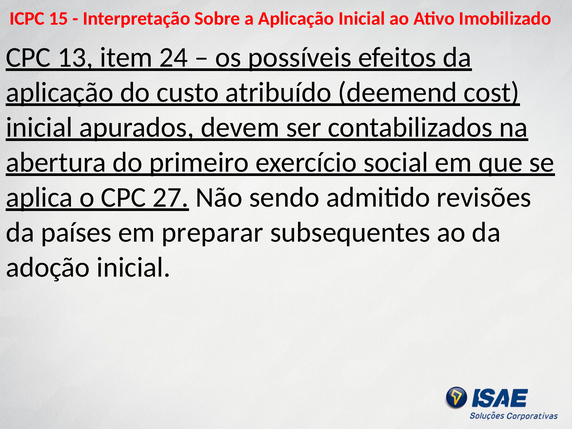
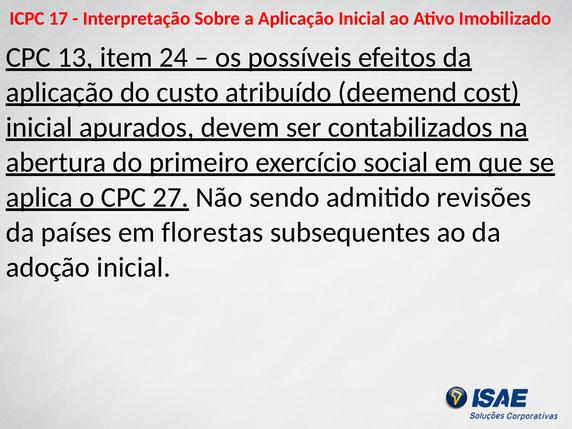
15: 15 -> 17
preparar: preparar -> florestas
